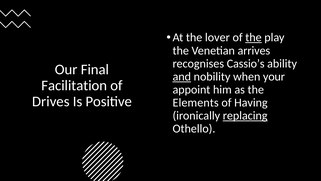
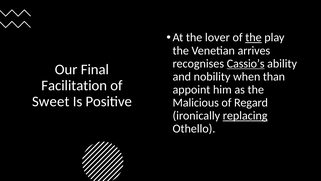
Cassio’s underline: none -> present
and underline: present -> none
your: your -> than
Drives: Drives -> Sweet
Elements: Elements -> Malicious
Having: Having -> Regard
